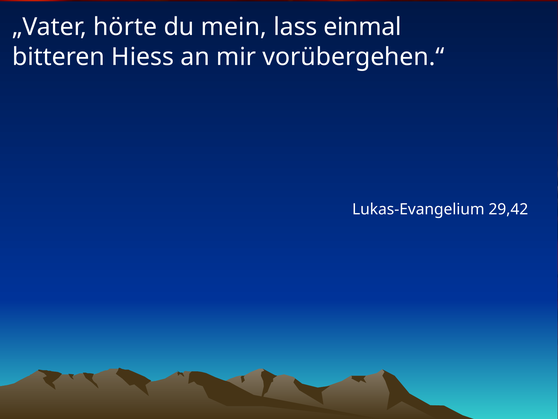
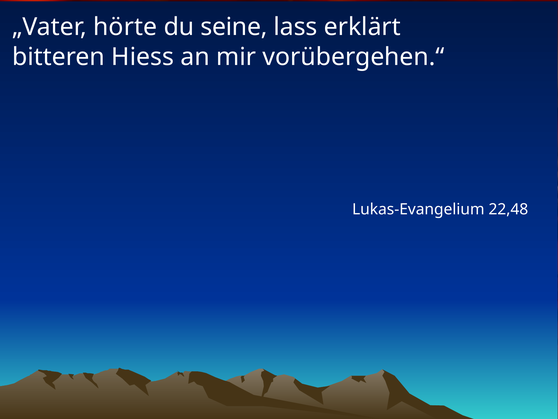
mein: mein -> seine
einmal: einmal -> erklärt
29,42: 29,42 -> 22,48
